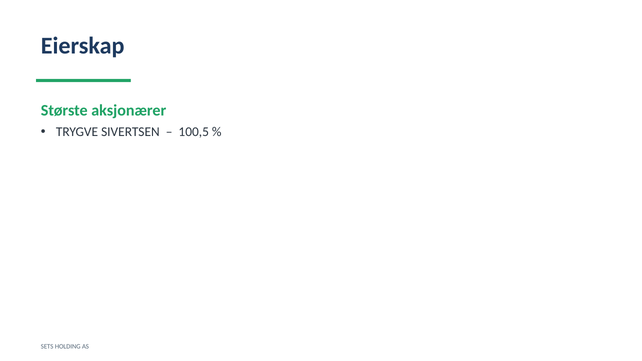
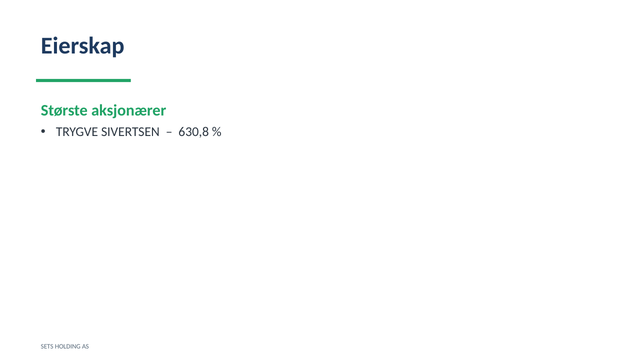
100,5: 100,5 -> 630,8
